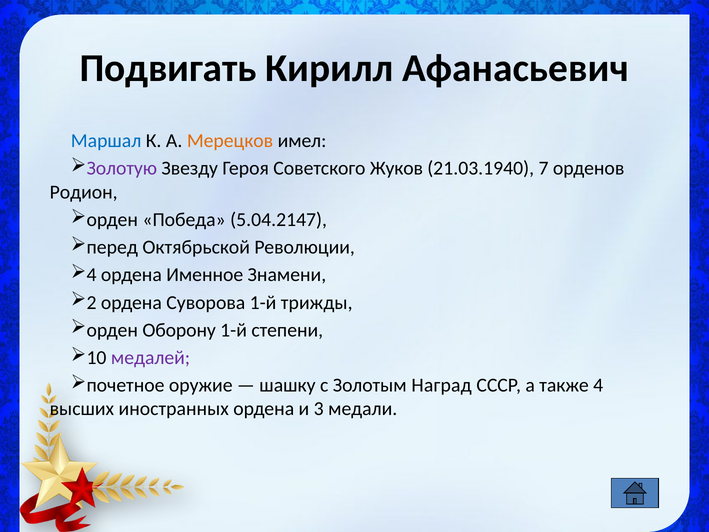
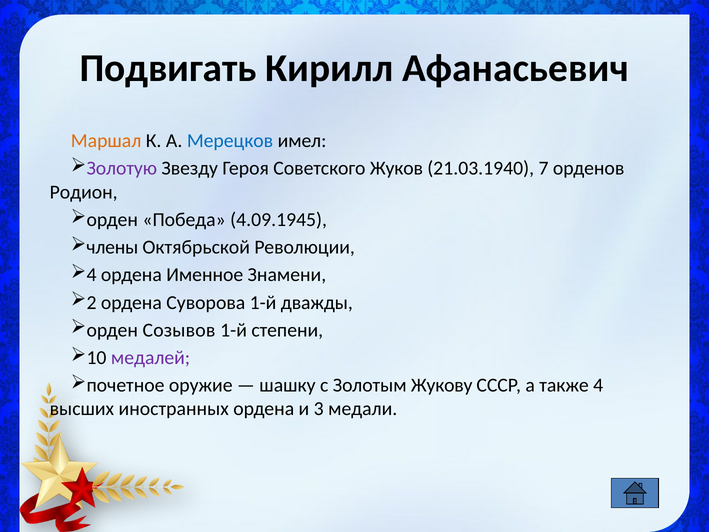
Маршал colour: blue -> orange
Мерецков colour: orange -> blue
5.04.2147: 5.04.2147 -> 4.09.1945
перед: перед -> члены
трижды: трижды -> дважды
Оборону: Оборону -> Созывов
Наград: Наград -> Жукову
